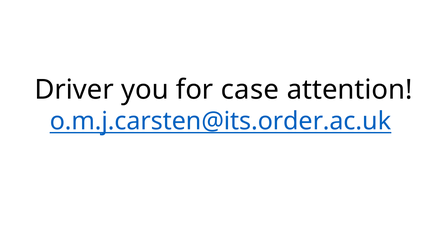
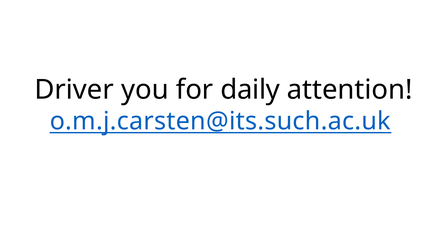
case: case -> daily
o.m.j.carsten@its.order.ac.uk: o.m.j.carsten@its.order.ac.uk -> o.m.j.carsten@its.such.ac.uk
